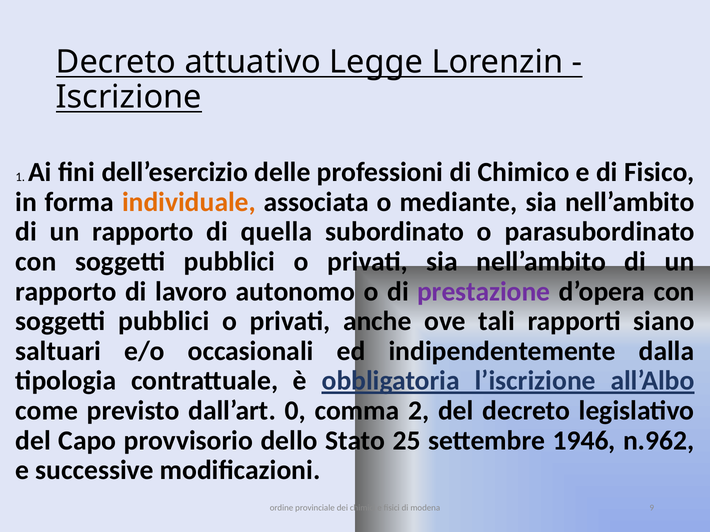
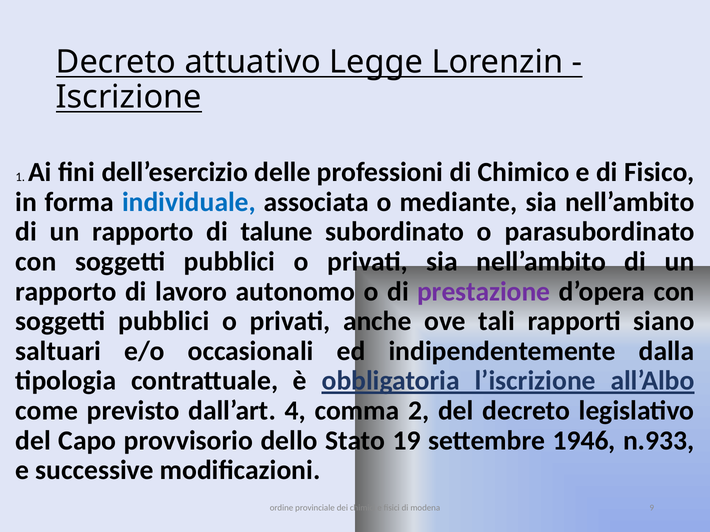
individuale colour: orange -> blue
quella: quella -> talune
0: 0 -> 4
25: 25 -> 19
n.962: n.962 -> n.933
